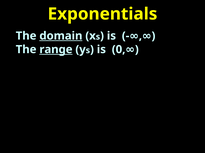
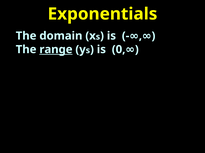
domain underline: present -> none
